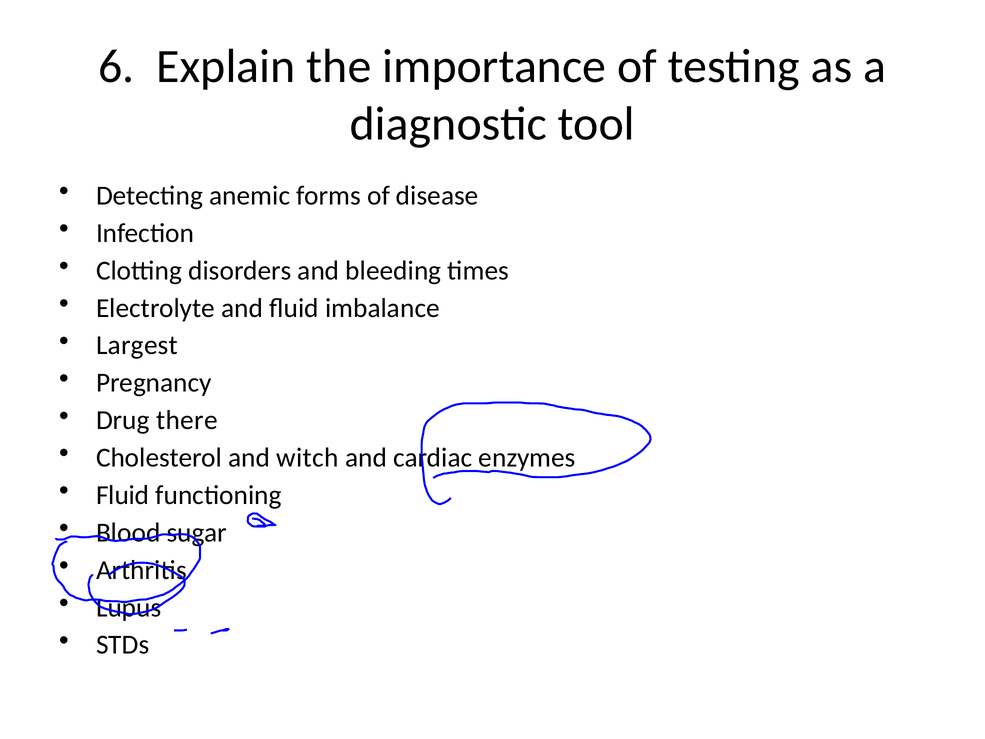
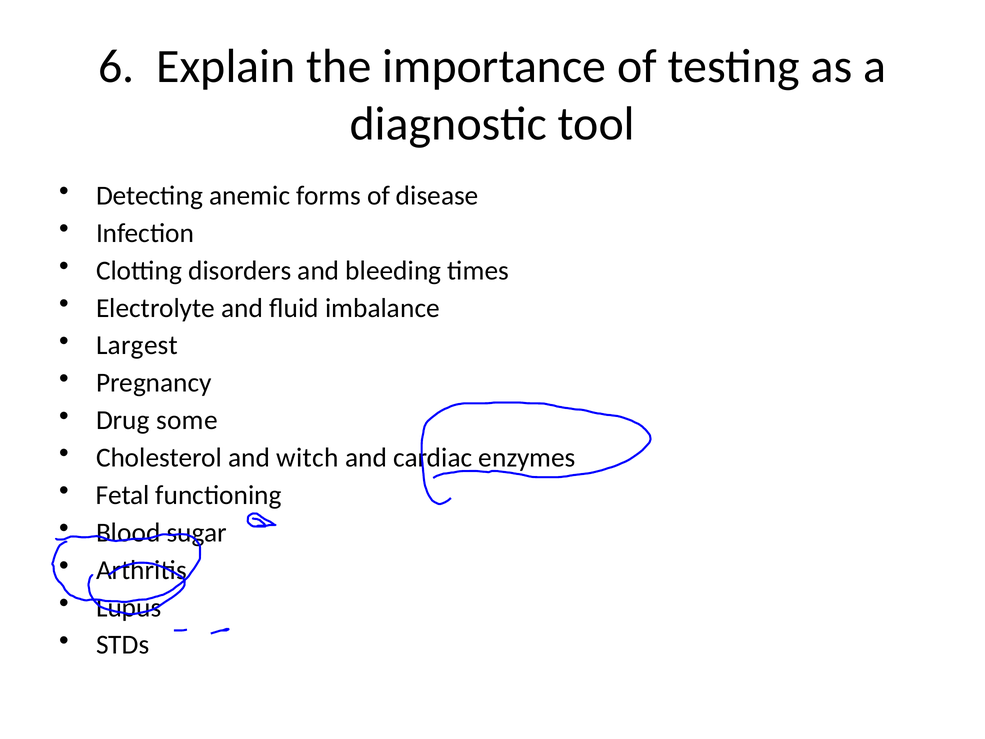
there: there -> some
Fluid at (123, 495): Fluid -> Fetal
